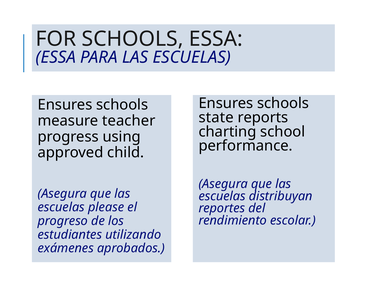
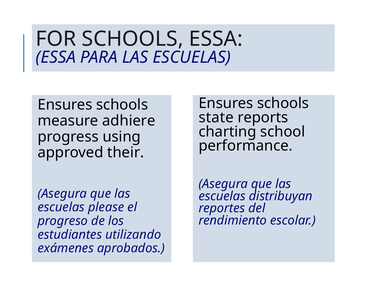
teacher: teacher -> adhiere
child: child -> their
